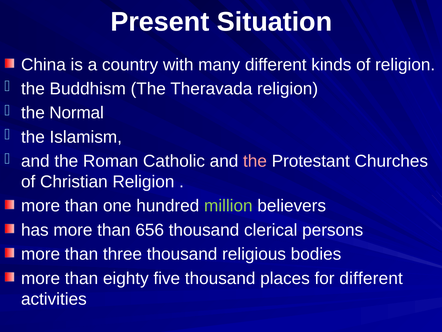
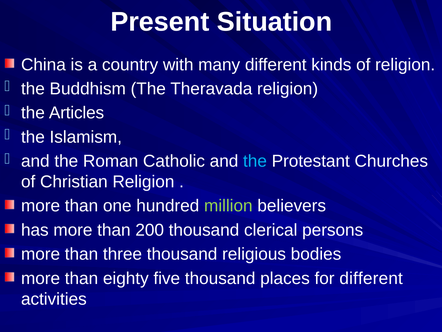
Normal: Normal -> Articles
the at (255, 161) colour: pink -> light blue
656: 656 -> 200
